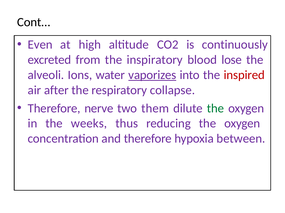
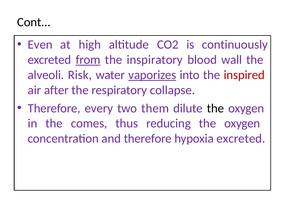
from underline: none -> present
lose: lose -> wall
Ions: Ions -> Risk
nerve: nerve -> every
the at (215, 109) colour: green -> black
weeks: weeks -> comes
hypoxia between: between -> excreted
